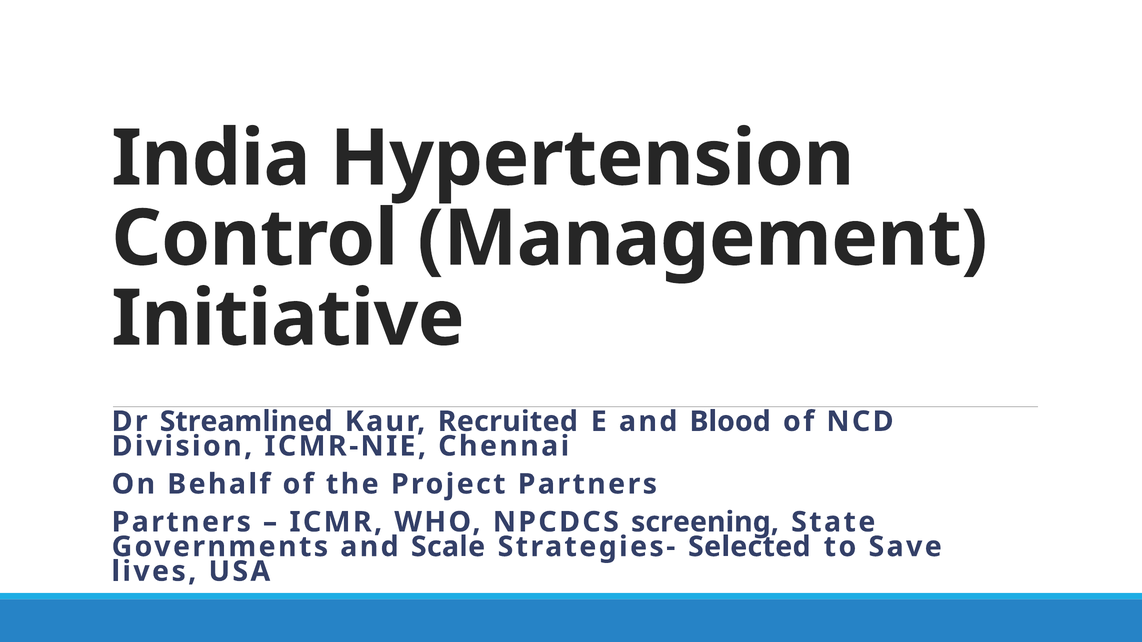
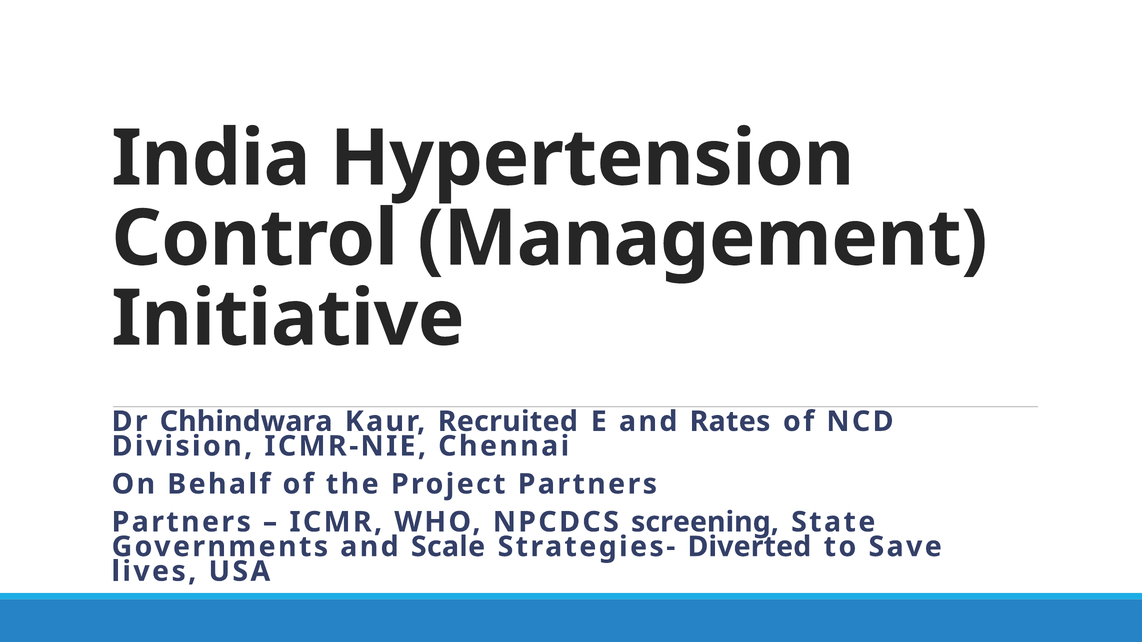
Streamlined: Streamlined -> Chhindwara
Blood: Blood -> Rates
Selected: Selected -> Diverted
